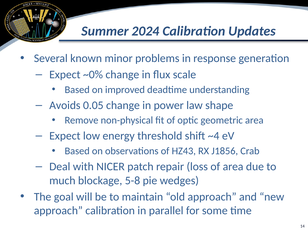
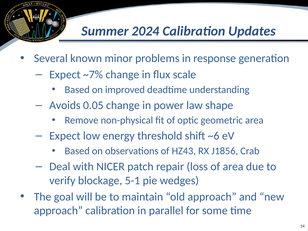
~0%: ~0% -> ~7%
~4: ~4 -> ~6
much: much -> verify
5-8: 5-8 -> 5-1
